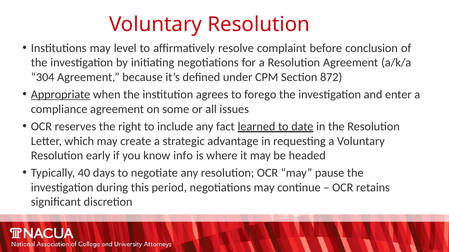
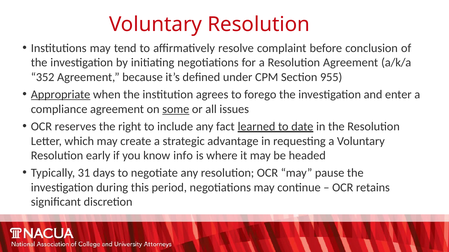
level: level -> tend
304: 304 -> 352
872: 872 -> 955
some underline: none -> present
40: 40 -> 31
